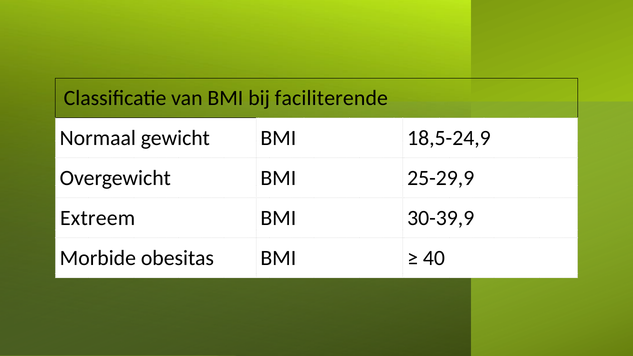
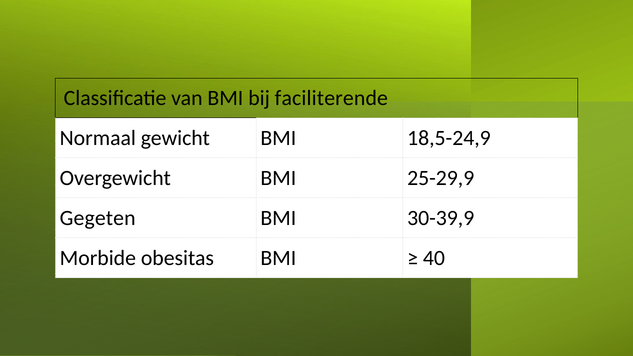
Extreem: Extreem -> Gegeten
